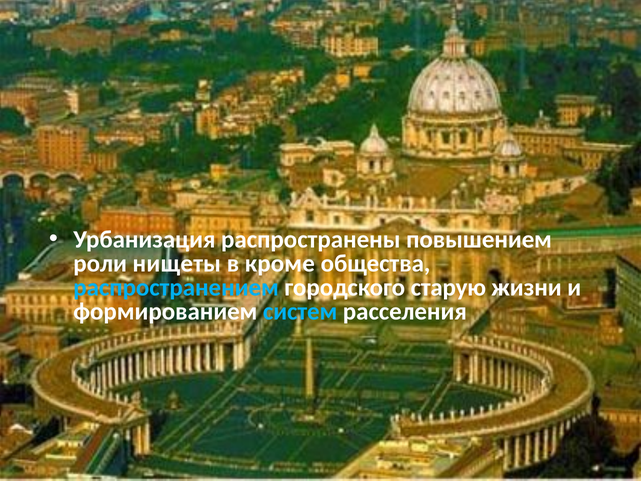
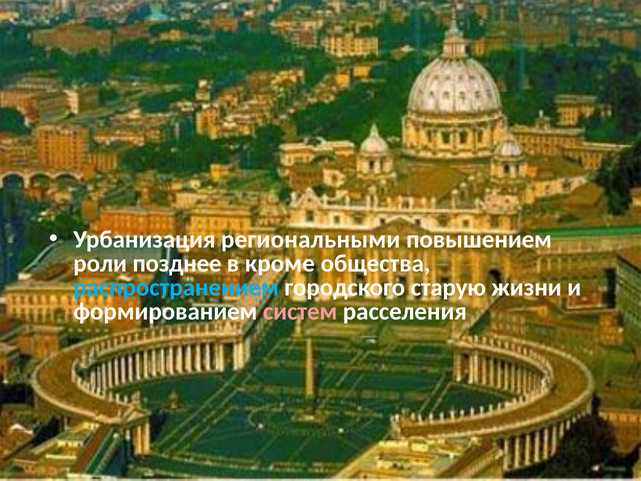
распространены: распространены -> региональными
нищеты: нищеты -> позднее
систем colour: light blue -> pink
